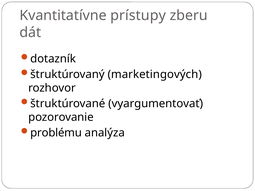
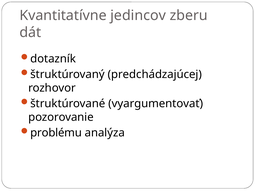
prístupy: prístupy -> jedincov
marketingových: marketingových -> predchádzajúcej
